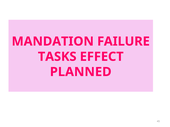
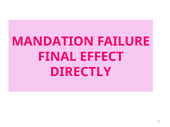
TASKS: TASKS -> FINAL
PLANNED: PLANNED -> DIRECTLY
